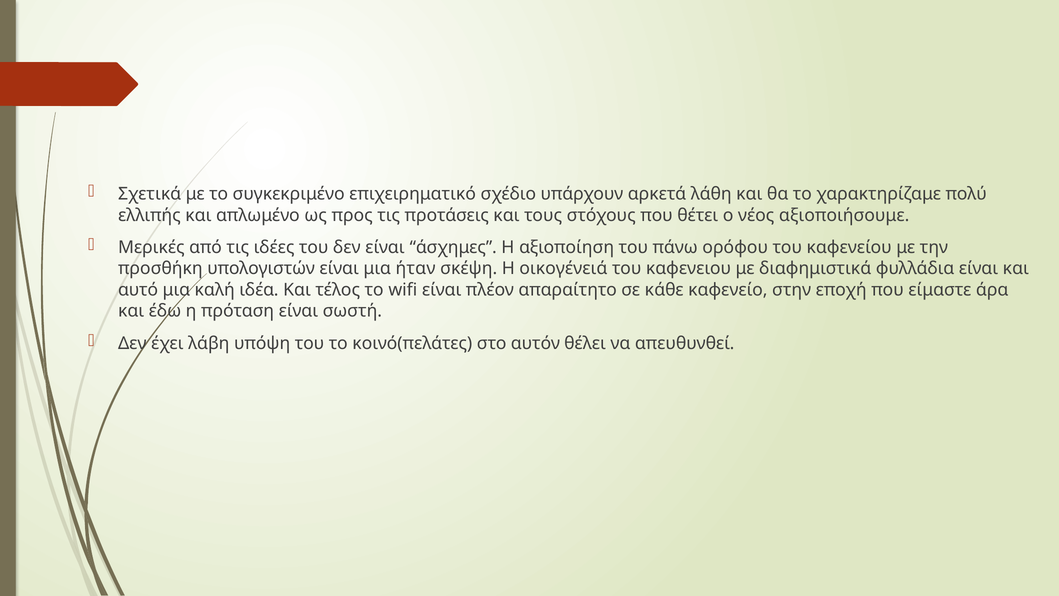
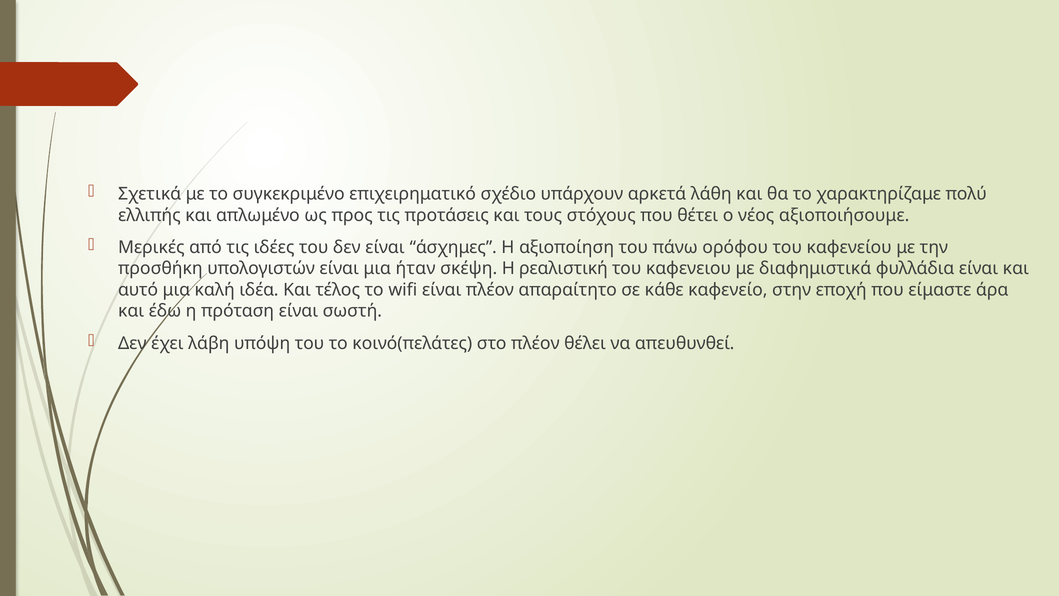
οικογένειά: οικογένειά -> ρεαλιστική
στο αυτόν: αυτόν -> πλέον
